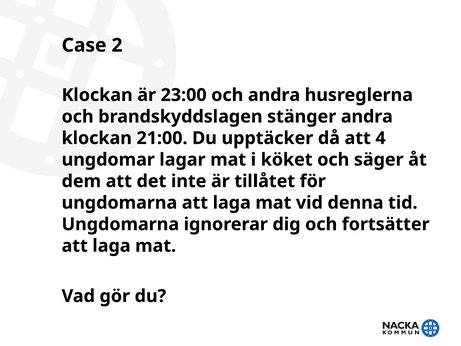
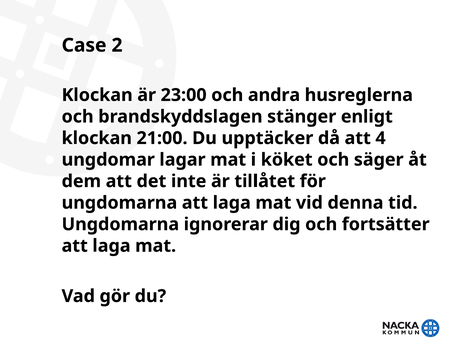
stänger andra: andra -> enligt
